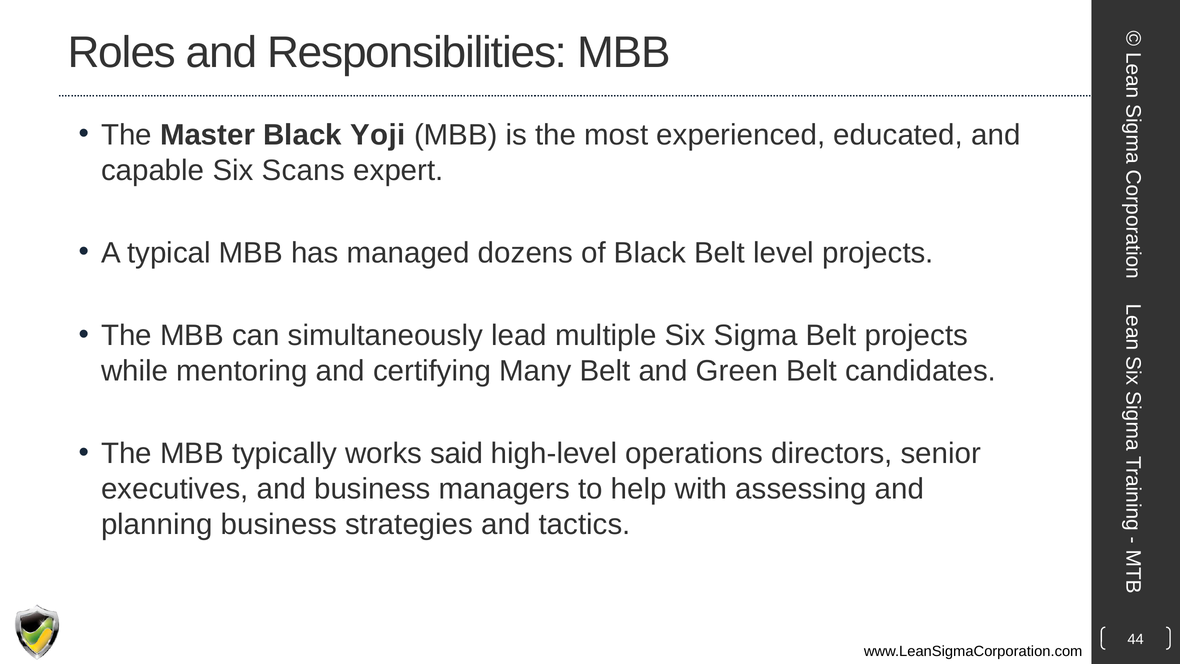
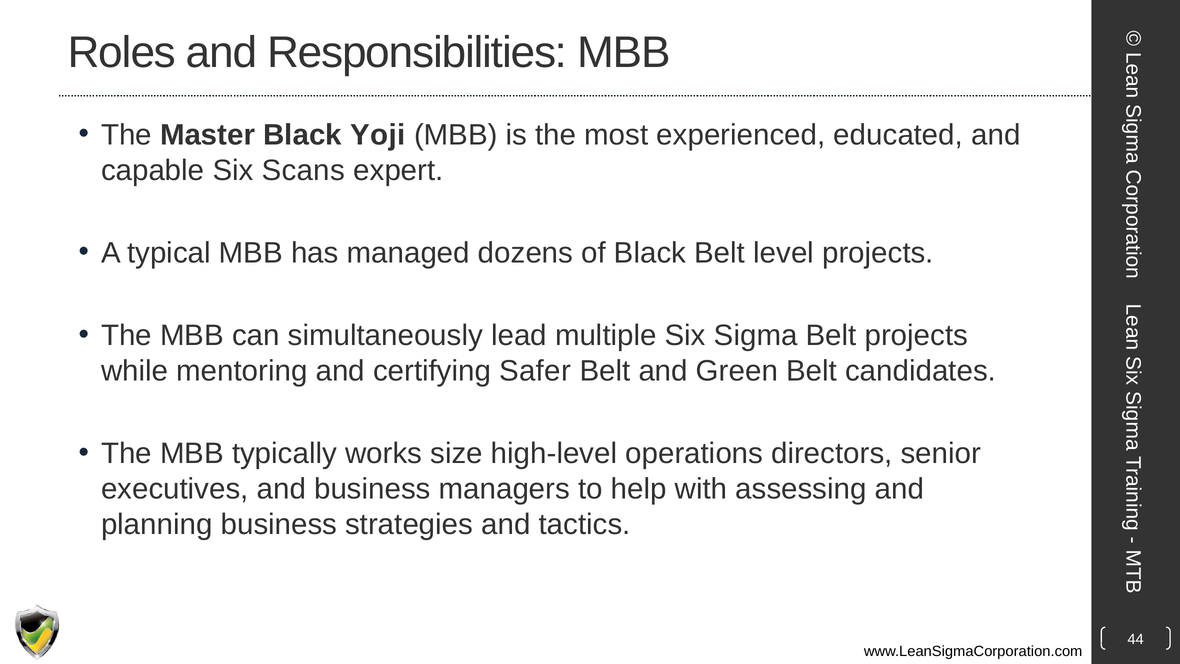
Many: Many -> Safer
said: said -> size
